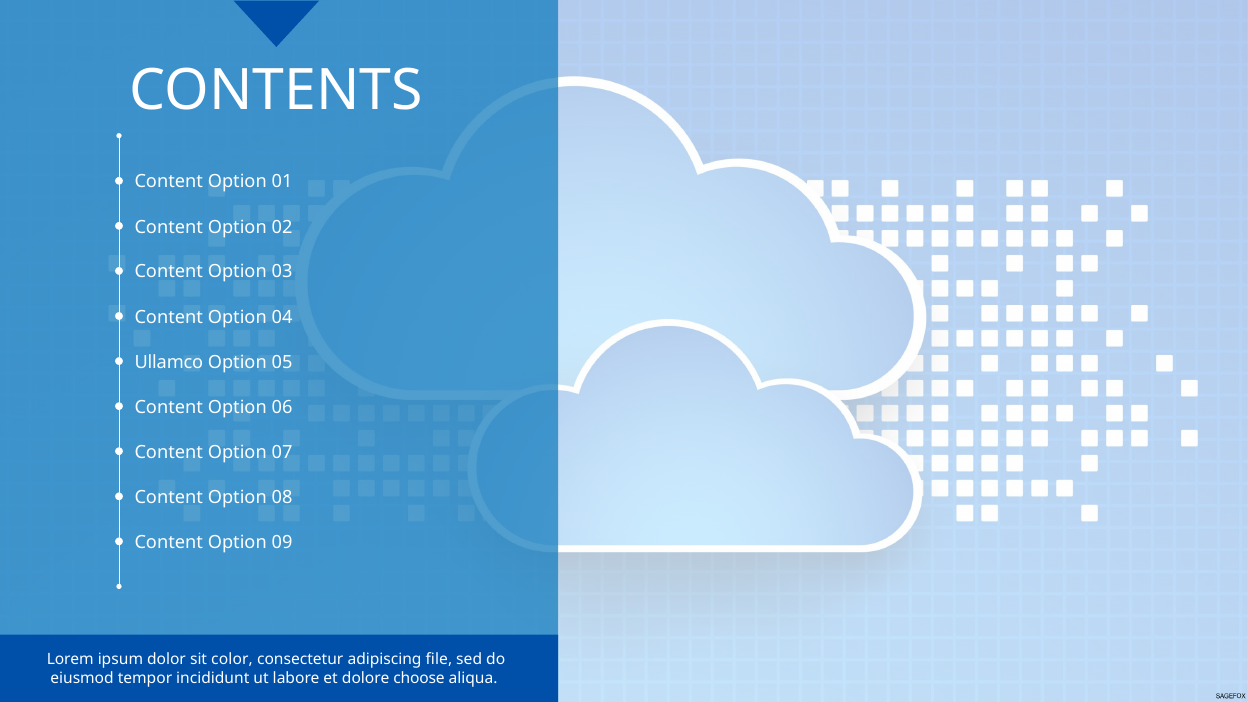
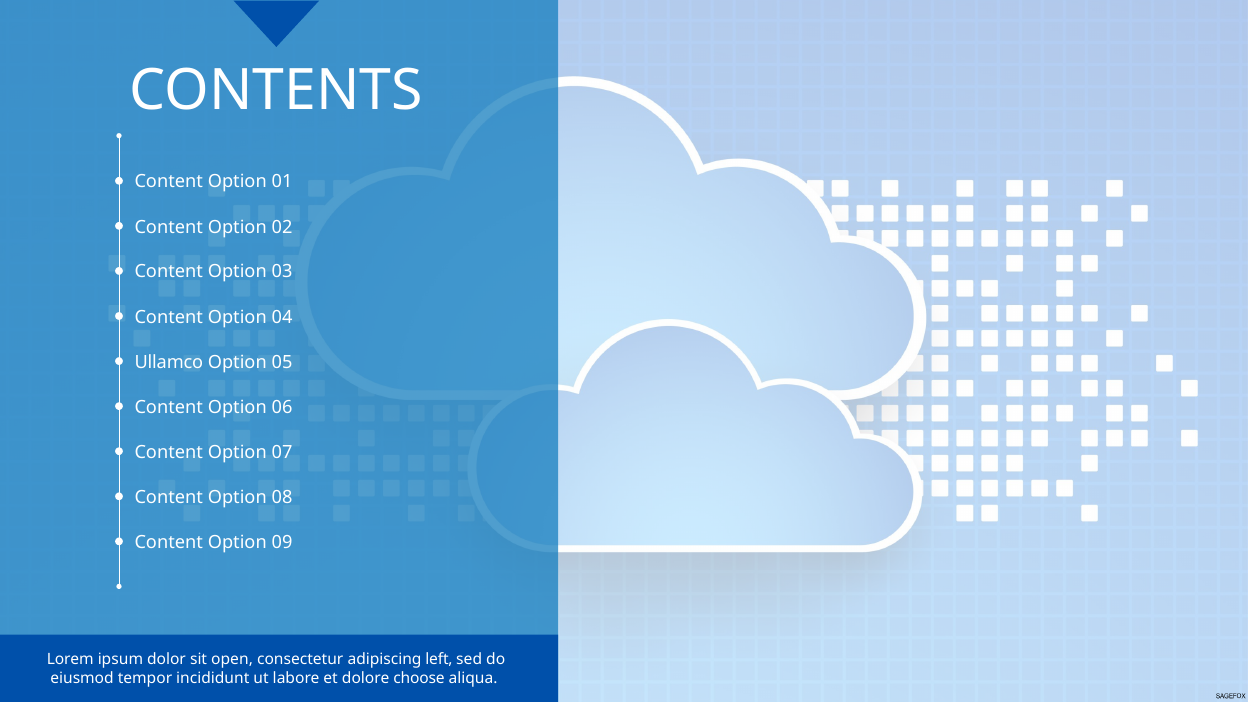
color: color -> open
file: file -> left
